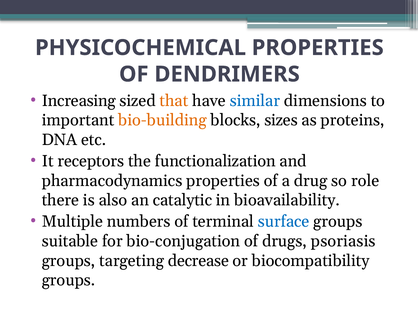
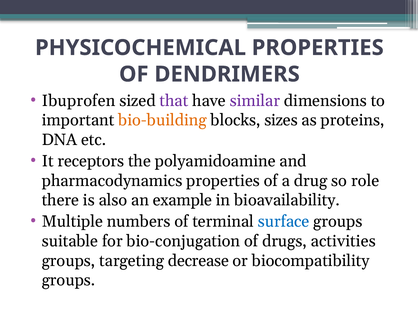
Increasing: Increasing -> Ibuprofen
that colour: orange -> purple
similar colour: blue -> purple
functionalization: functionalization -> polyamidoamine
catalytic: catalytic -> example
psoriasis: psoriasis -> activities
